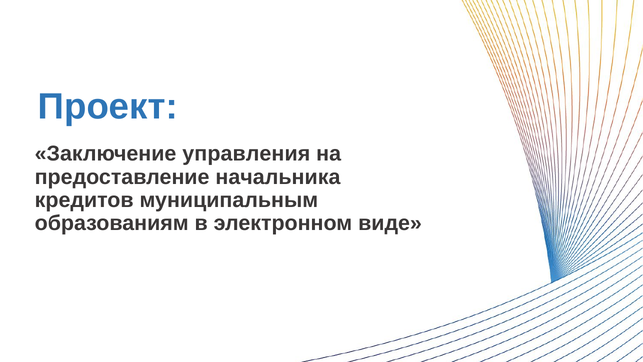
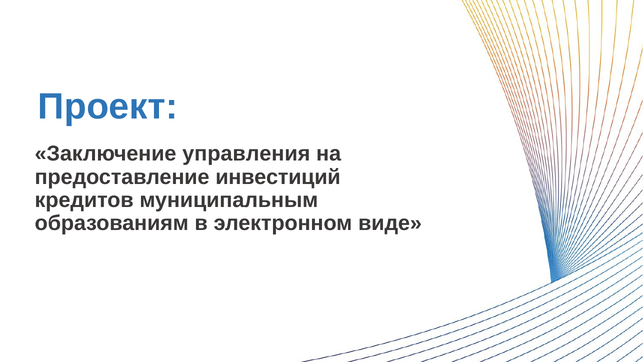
начальника: начальника -> инвестиций
